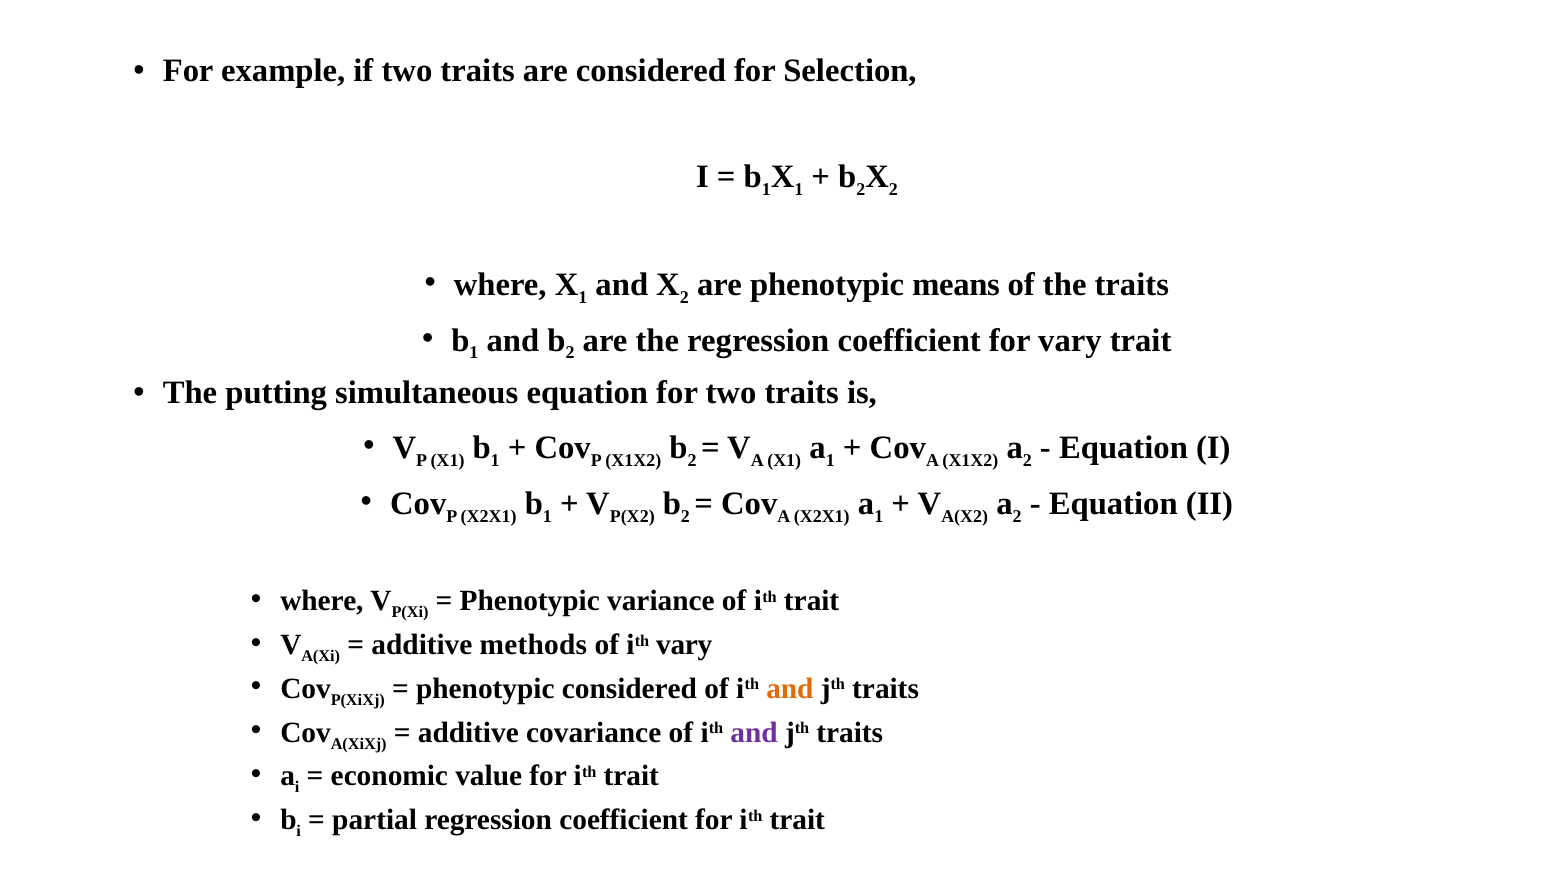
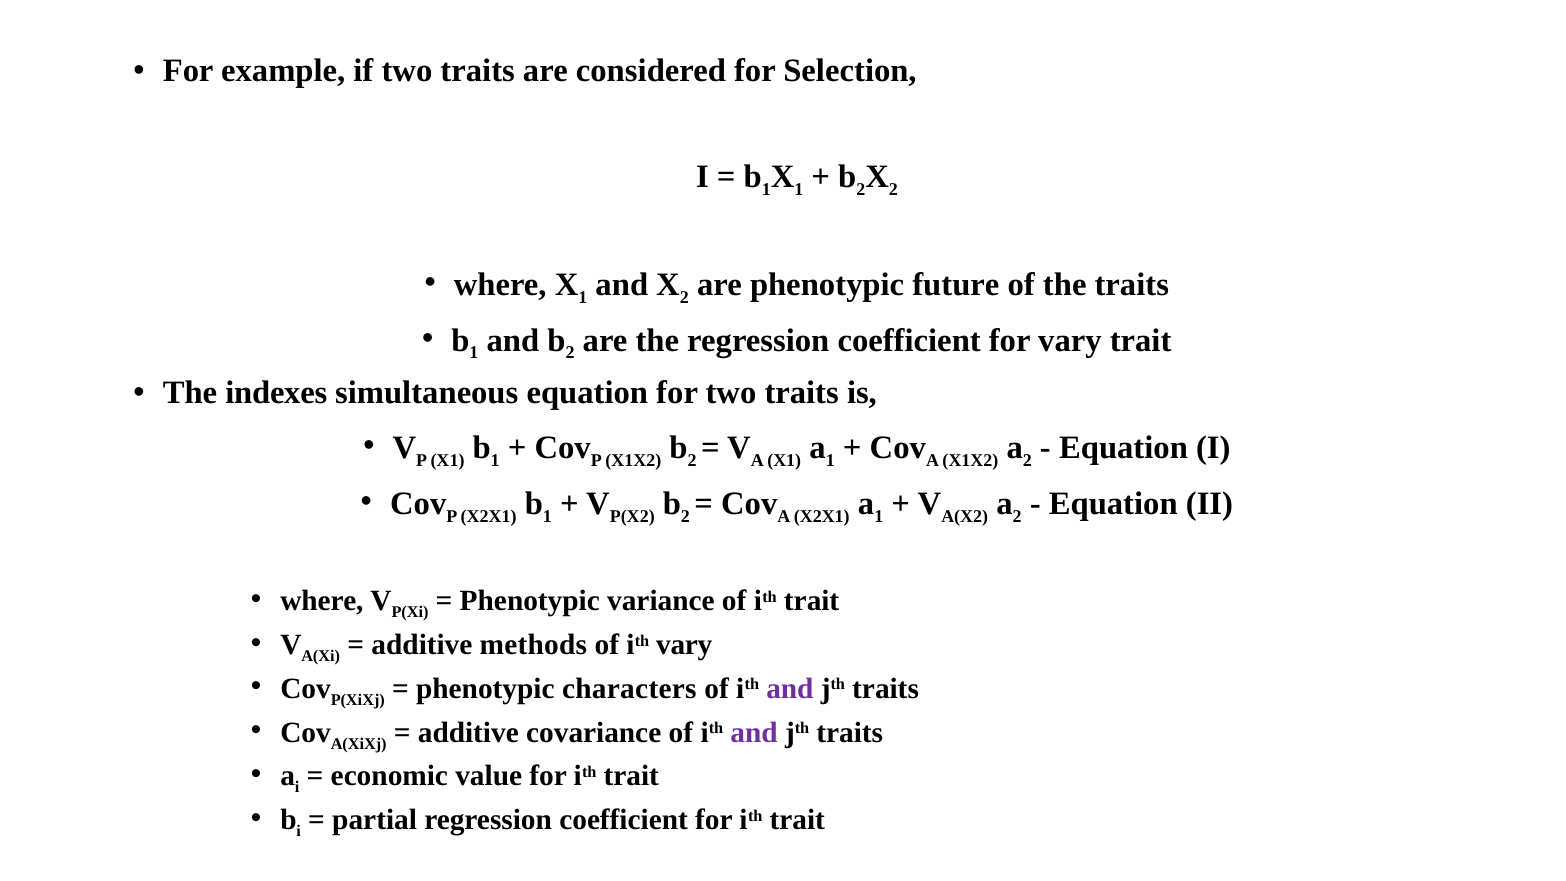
means: means -> future
putting: putting -> indexes
phenotypic considered: considered -> characters
and at (790, 689) colour: orange -> purple
